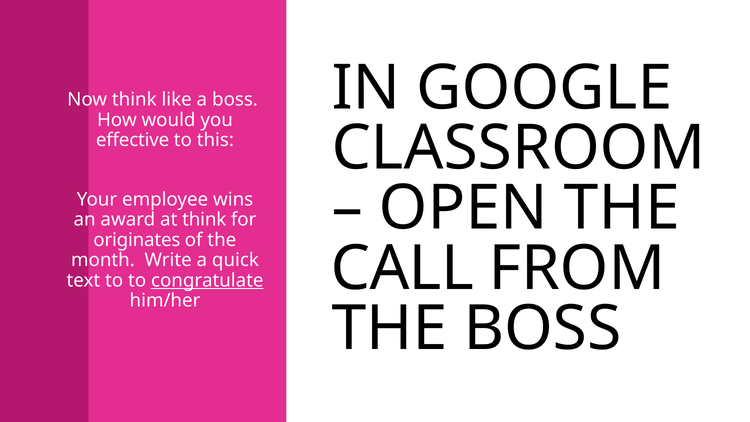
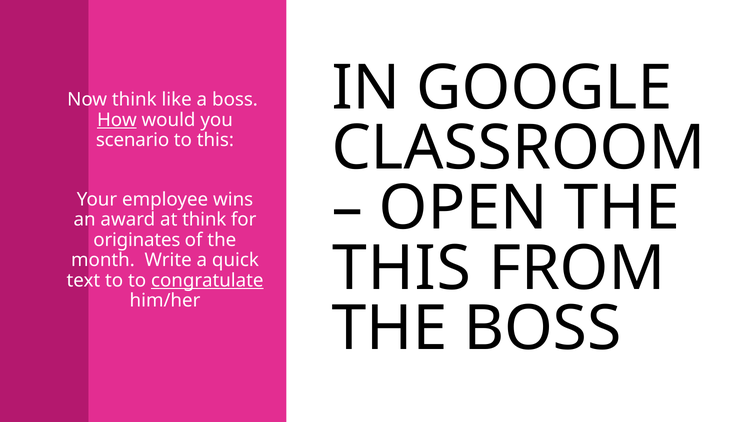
How underline: none -> present
effective: effective -> scenario
CALL at (402, 268): CALL -> THIS
